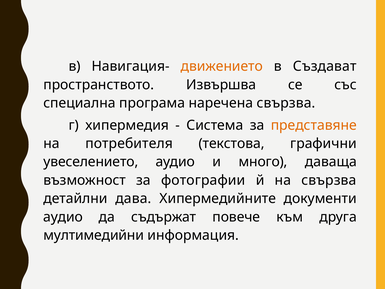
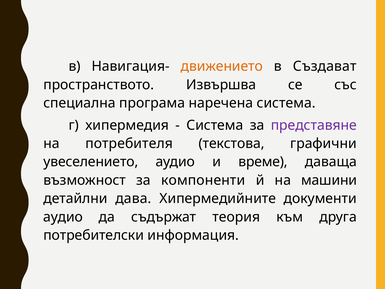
наречена свързва: свързва -> система
представяне colour: orange -> purple
много: много -> време
фотографии: фотографии -> компоненти
на свързва: свързва -> машини
повече: повече -> теория
мултимедийни: мултимедийни -> потребителски
